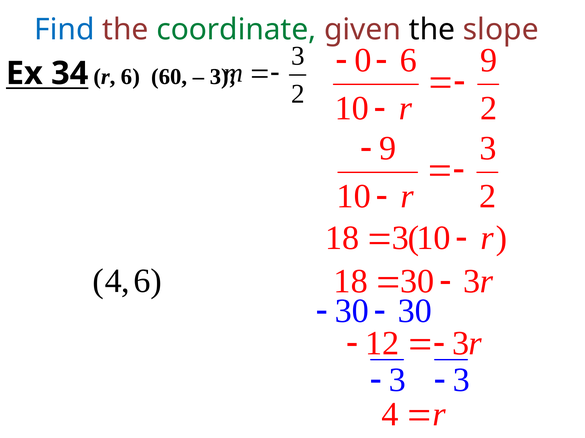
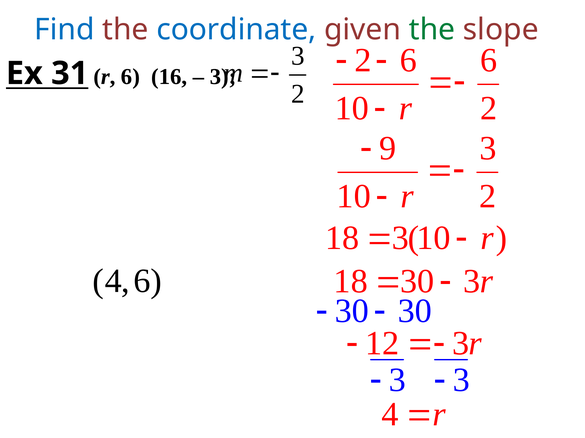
coordinate colour: green -> blue
the at (432, 30) colour: black -> green
0 at (363, 60): 0 -> 2
6 9: 9 -> 6
34: 34 -> 31
60: 60 -> 16
